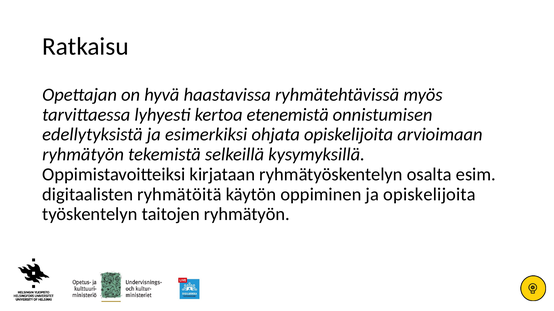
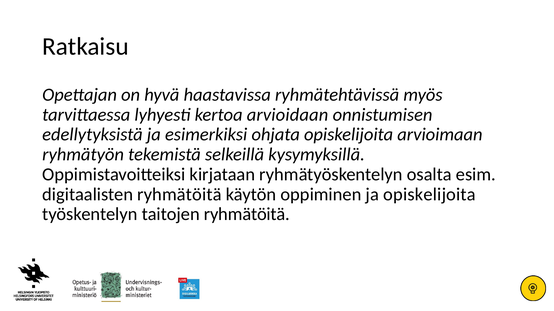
etenemistä: etenemistä -> arvioidaan
taitojen ryhmätyön: ryhmätyön -> ryhmätöitä
